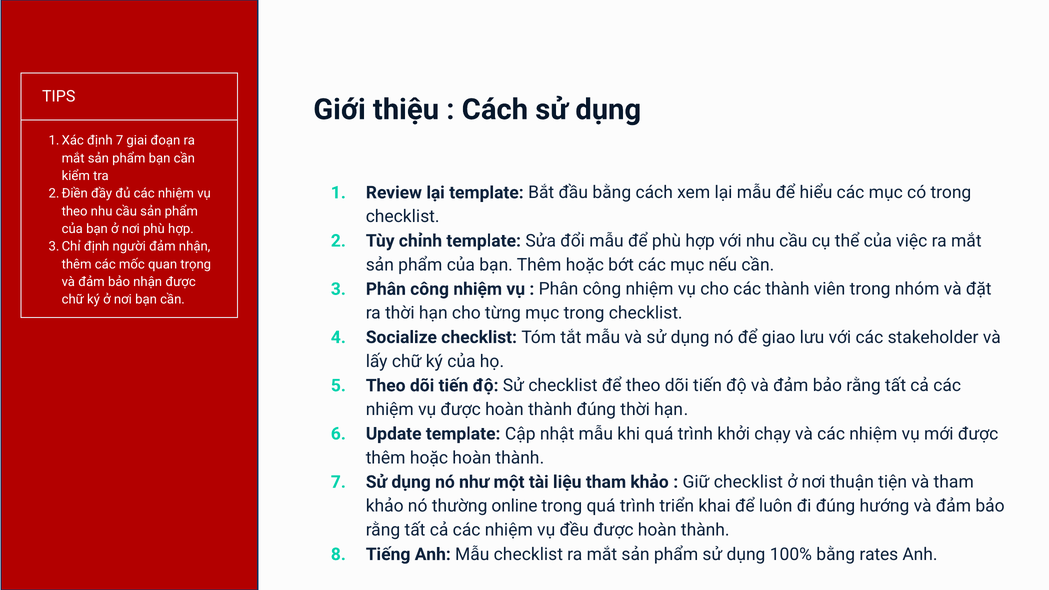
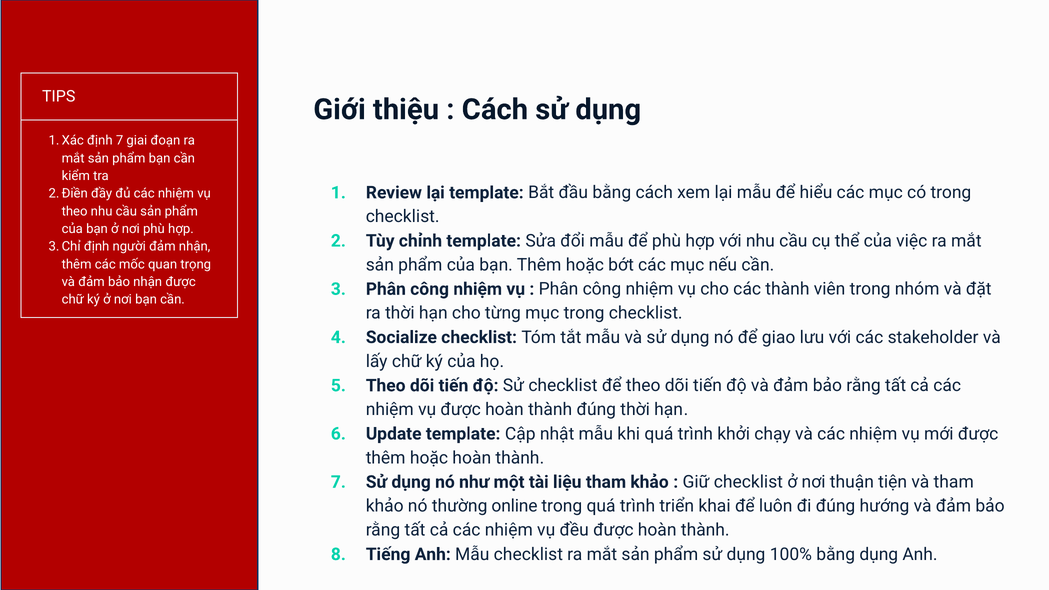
bằng rates: rates -> dụng
